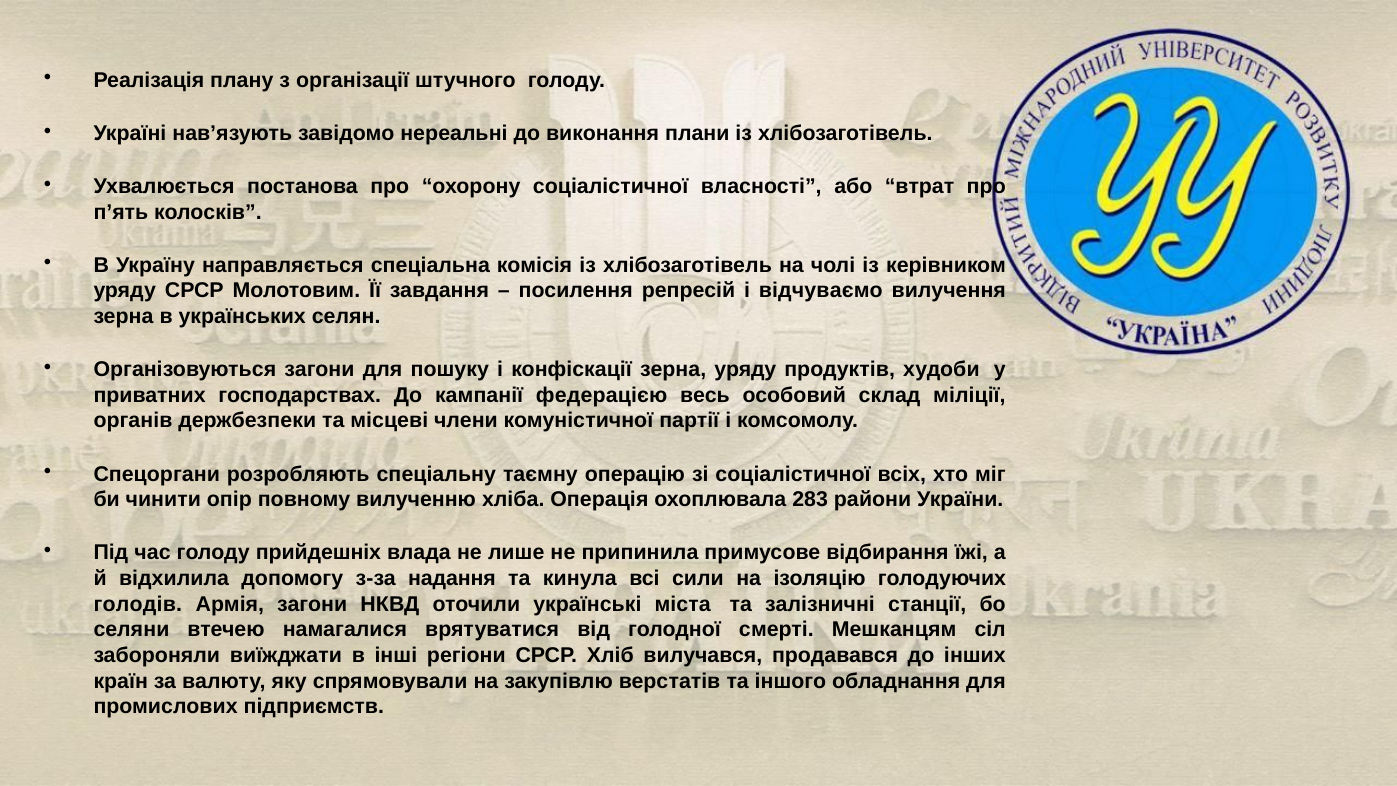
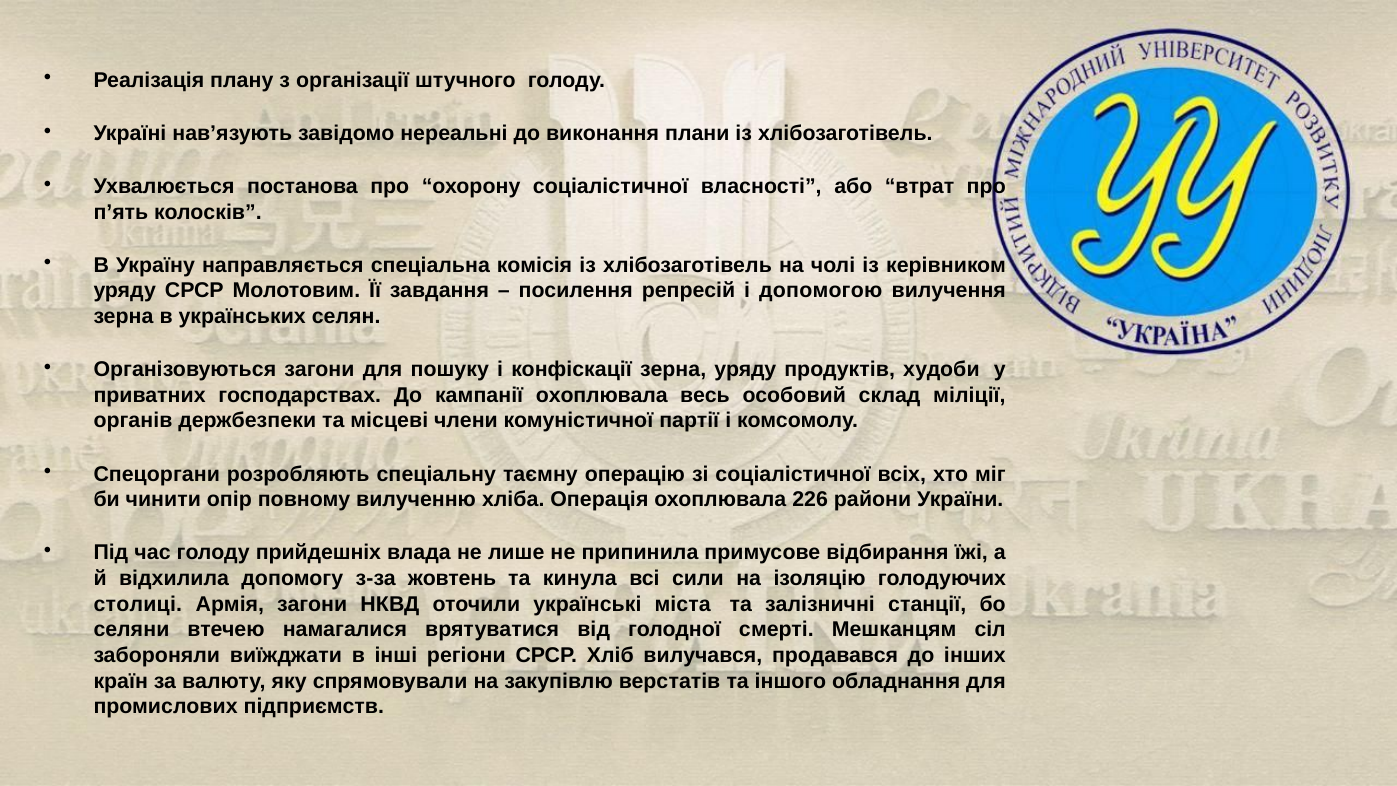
відчуваємо: відчуваємо -> допомогою
кампанії федерацією: федерацією -> охоплювала
283: 283 -> 226
надання: надання -> жовтень
голодів: голодів -> столиці
